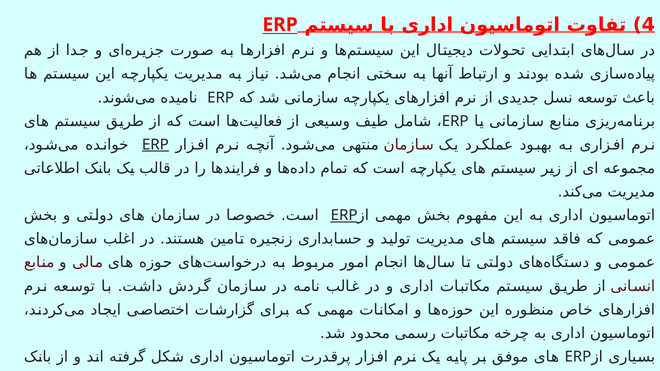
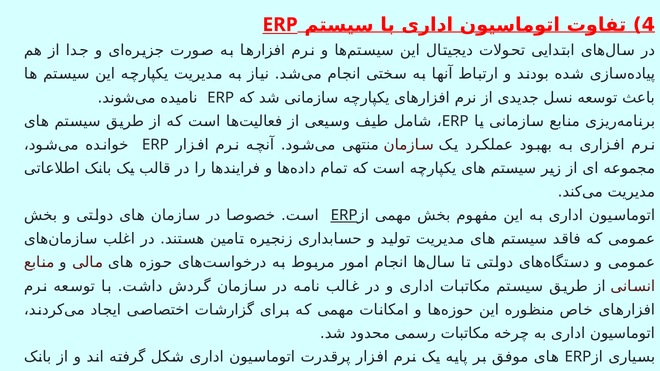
ERP at (155, 145) underline: present -> none
